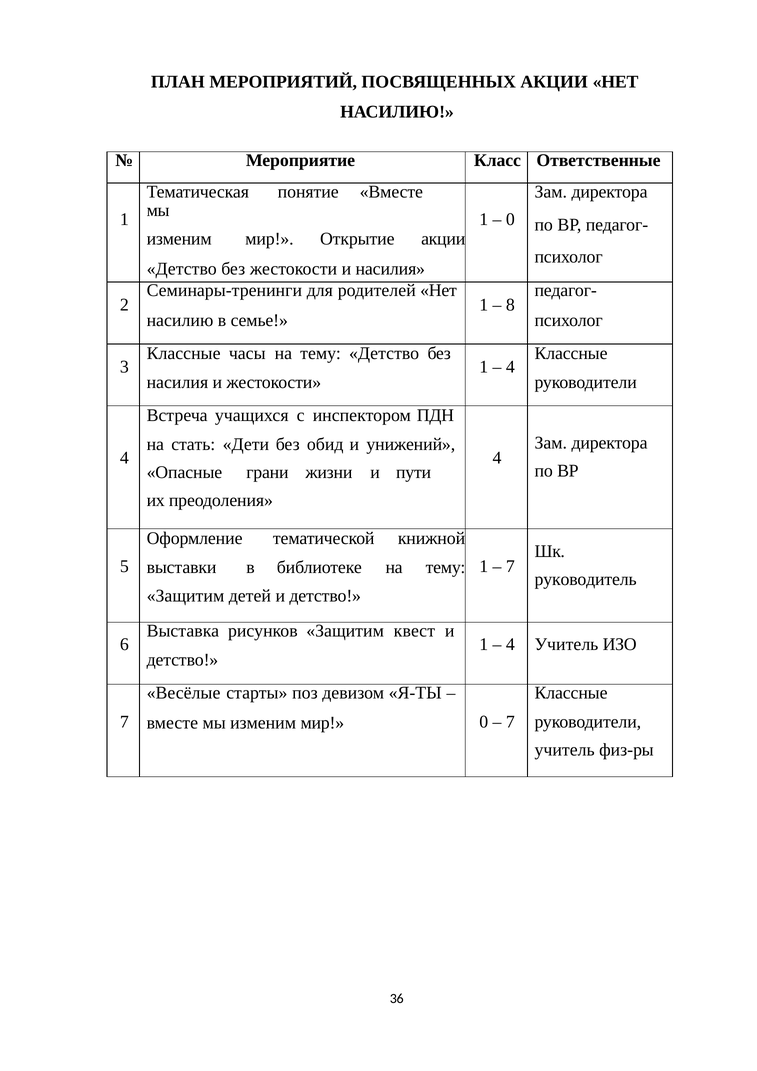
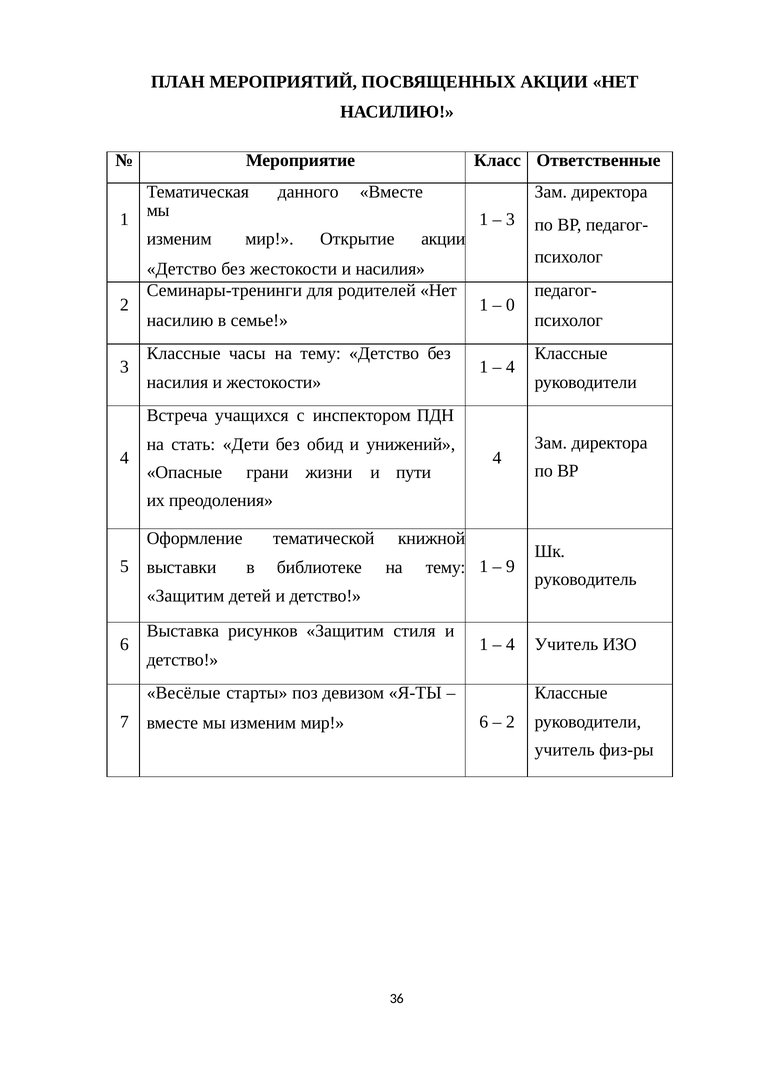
понятие: понятие -> данного
0 at (510, 220): 0 -> 3
8: 8 -> 0
7 at (510, 567): 7 -> 9
квест: квест -> стиля
мир 0: 0 -> 6
7 at (510, 722): 7 -> 2
